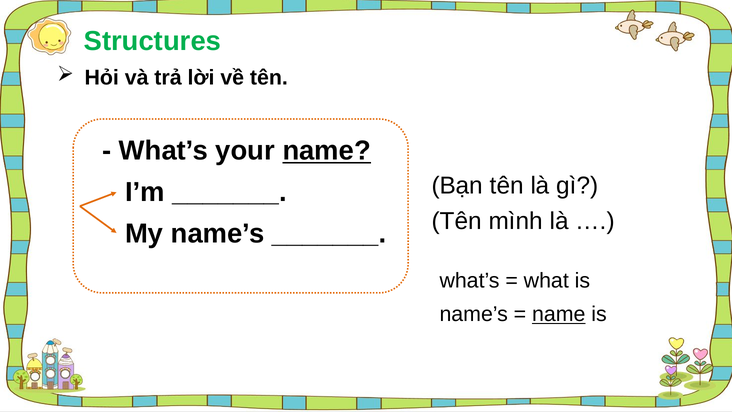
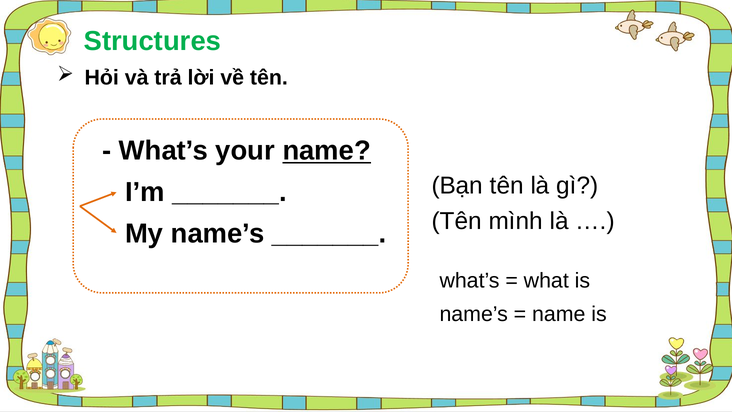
name at (559, 314) underline: present -> none
